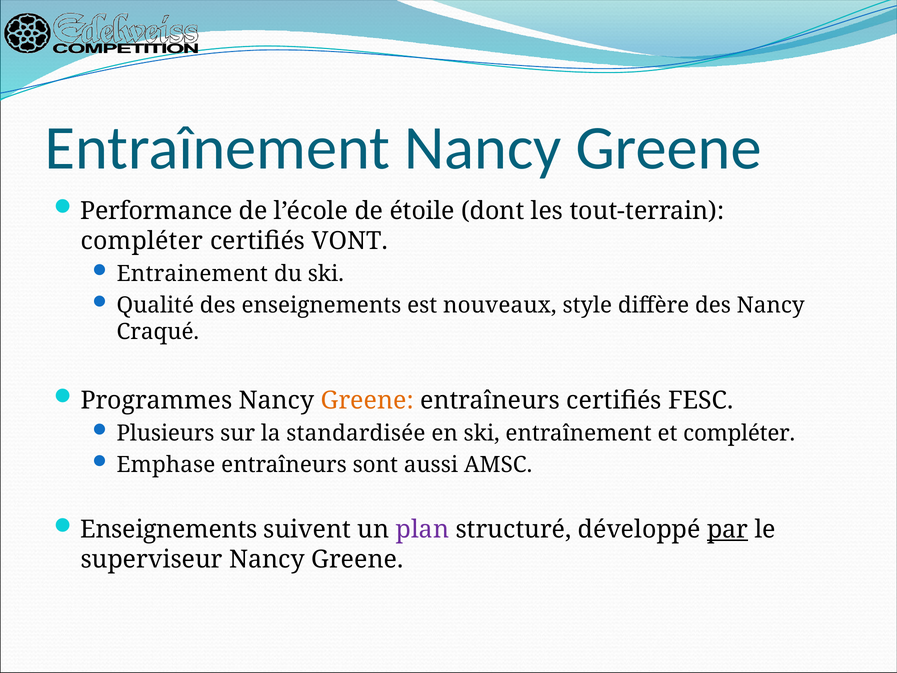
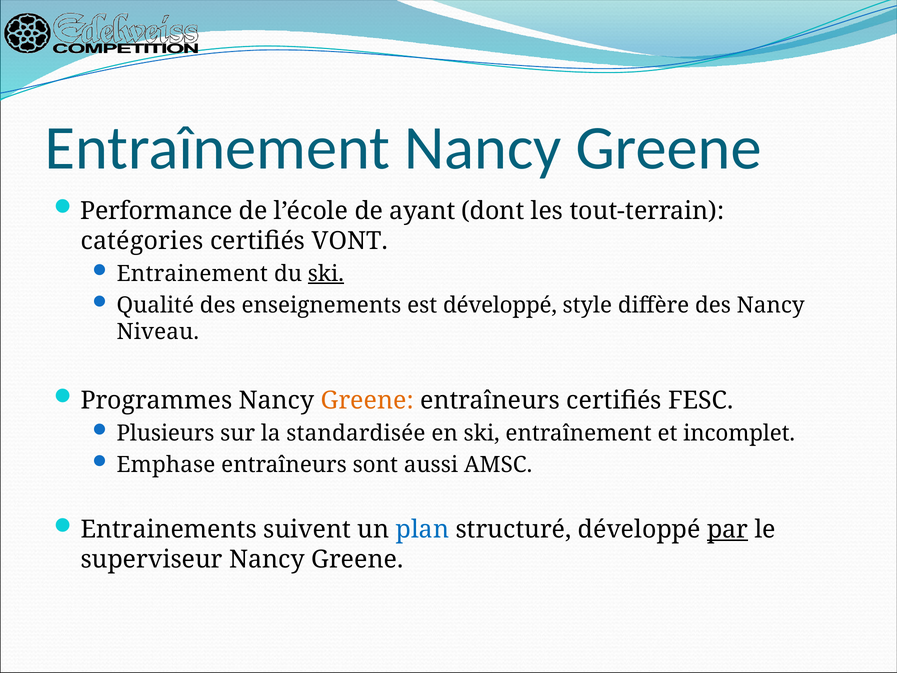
étoile: étoile -> ayant
compléter at (142, 241): compléter -> catégories
ski at (326, 274) underline: none -> present
est nouveaux: nouveaux -> développé
Craqué: Craqué -> Niveau
et compléter: compléter -> incomplet
Enseignements at (169, 529): Enseignements -> Entrainements
plan colour: purple -> blue
